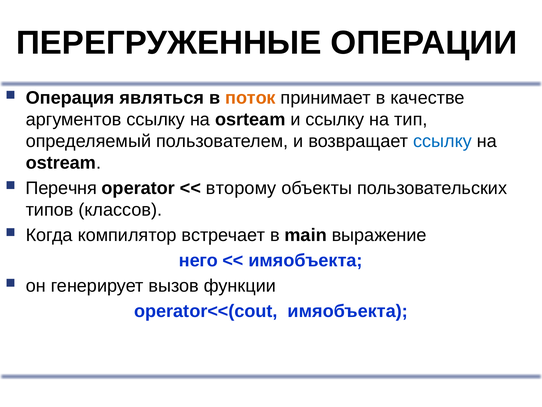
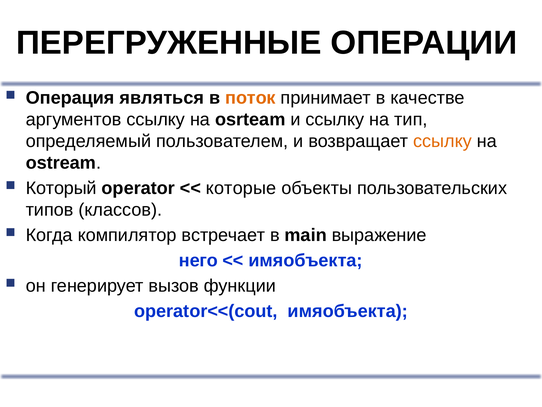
ссылку at (443, 141) colour: blue -> orange
Перечня: Перечня -> Который
второму: второму -> которые
